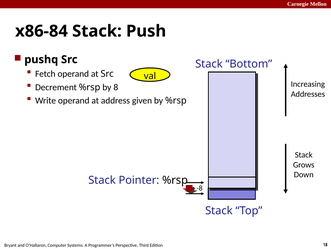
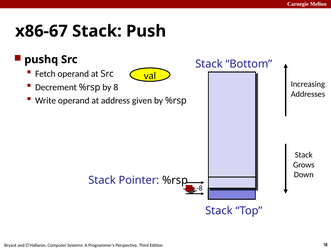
x86-84: x86-84 -> x86-67
